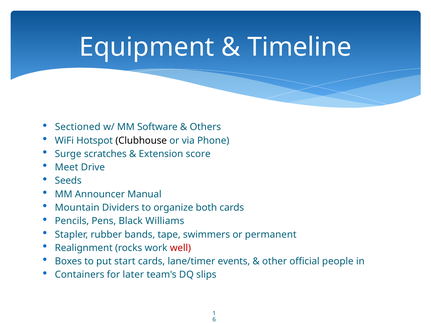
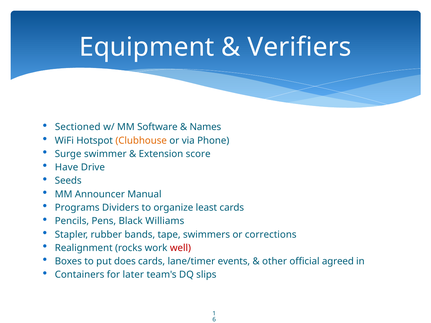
Timeline: Timeline -> Verifiers
Others: Others -> Names
Clubhouse colour: black -> orange
scratches: scratches -> swimmer
Meet: Meet -> Have
Mountain: Mountain -> Programs
both: both -> least
permanent: permanent -> corrections
start: start -> does
people: people -> agreed
